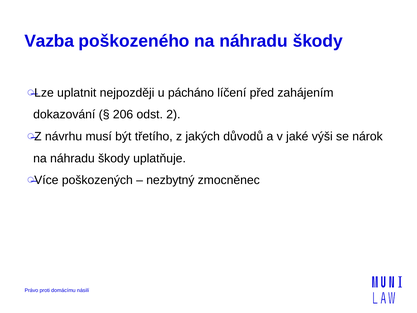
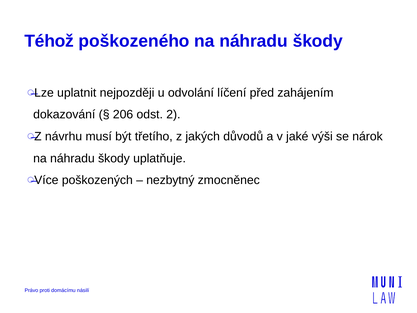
Vazba: Vazba -> Téhož
pácháno: pácháno -> odvolání
